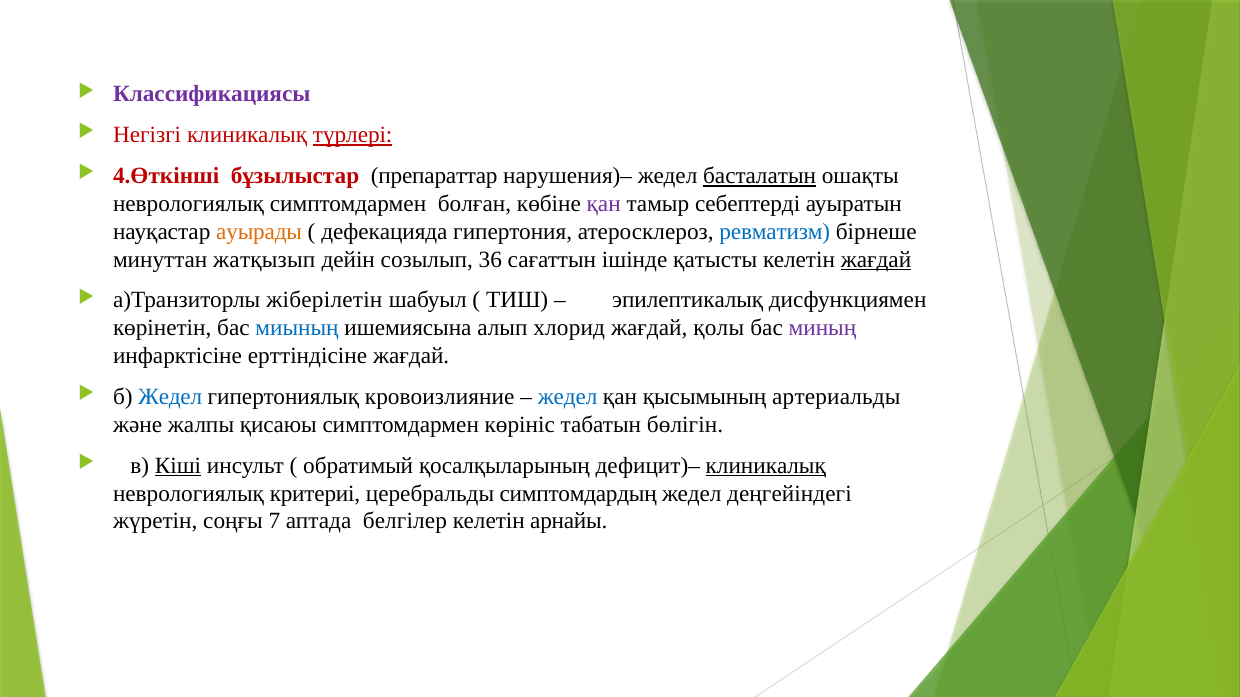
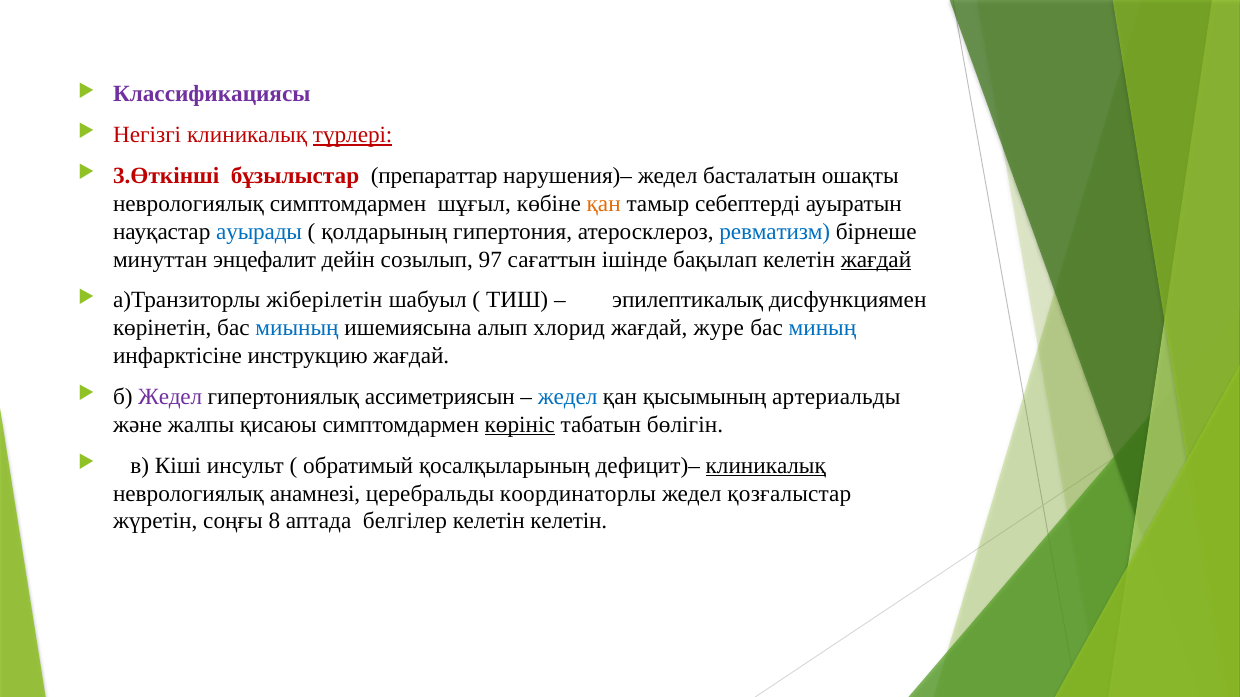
4.Өткінші: 4.Өткінші -> 3.Өткінші
басталатын underline: present -> none
болған: болған -> шұғыл
қан at (604, 204) colour: purple -> orange
ауырады colour: orange -> blue
дефекацияда: дефекацияда -> қолдарының
жатқызып: жатқызып -> энцефалит
36: 36 -> 97
қатысты: қатысты -> бақылап
қолы: қолы -> журе
миның colour: purple -> blue
ерттіндісіне: ерттіндісіне -> инструкцию
Жедел at (170, 397) colour: blue -> purple
кровоизлияние: кровоизлияние -> ассиметриясын
көрініс underline: none -> present
Кіші underline: present -> none
критериі: критериі -> анамнезі
симптомдардың: симптомдардың -> координаторлы
деңгейіндегі: деңгейіндегі -> қозғалыстар
7: 7 -> 8
келетін арнайы: арнайы -> келетін
